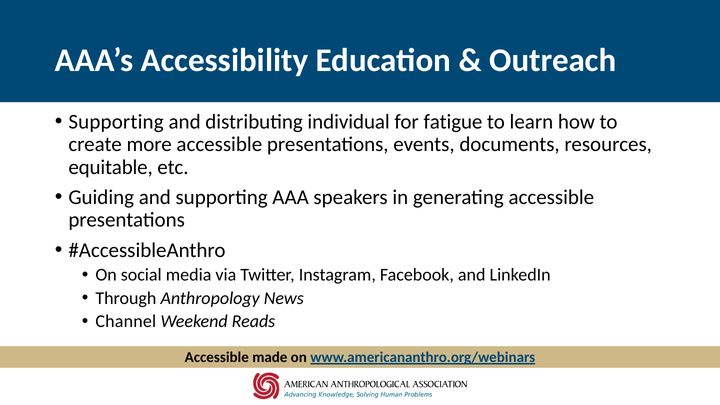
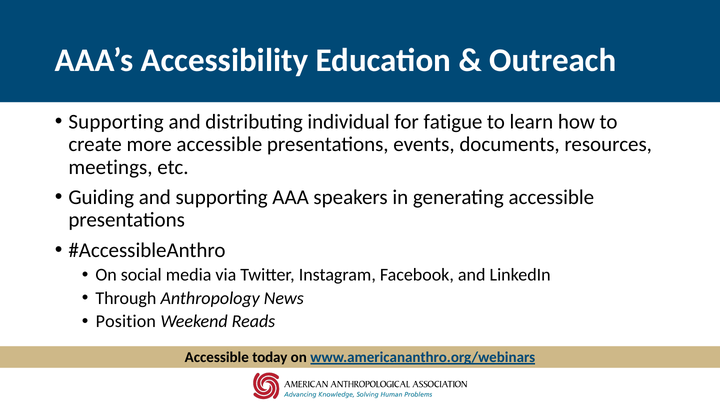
equitable: equitable -> meetings
Channel: Channel -> Position
made: made -> today
